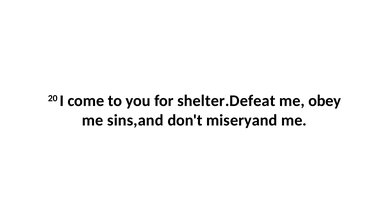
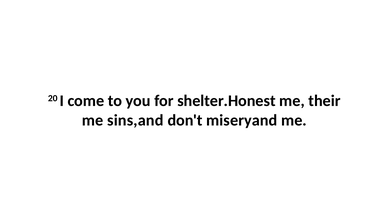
shelter.Defeat: shelter.Defeat -> shelter.Honest
obey: obey -> their
